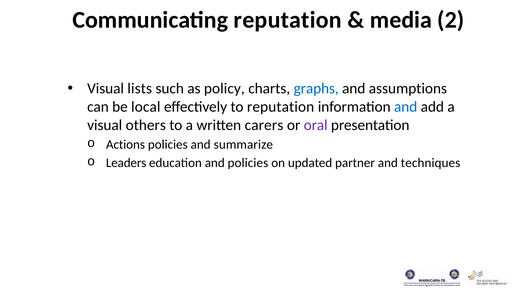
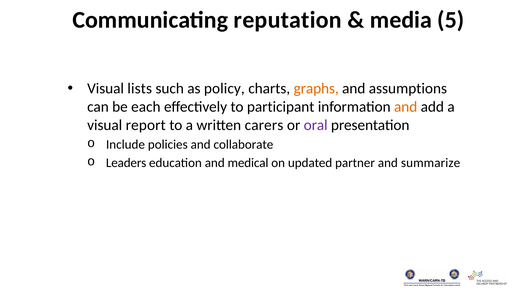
2: 2 -> 5
graphs colour: blue -> orange
local: local -> each
to reputation: reputation -> participant
and at (406, 107) colour: blue -> orange
others: others -> report
Actions: Actions -> Include
summarize: summarize -> collaborate
and policies: policies -> medical
techniques: techniques -> summarize
